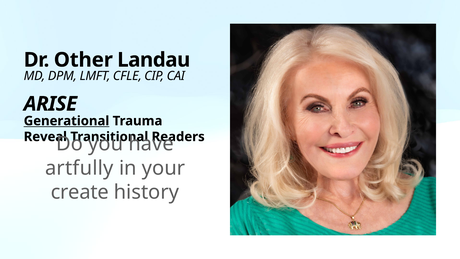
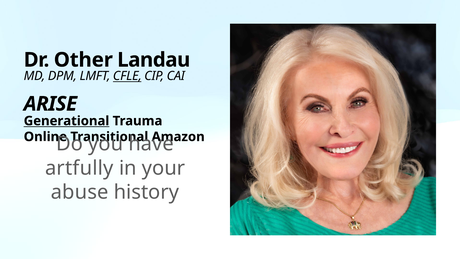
CFLE underline: none -> present
Reveal: Reveal -> Online
Readers: Readers -> Amazon
create: create -> abuse
